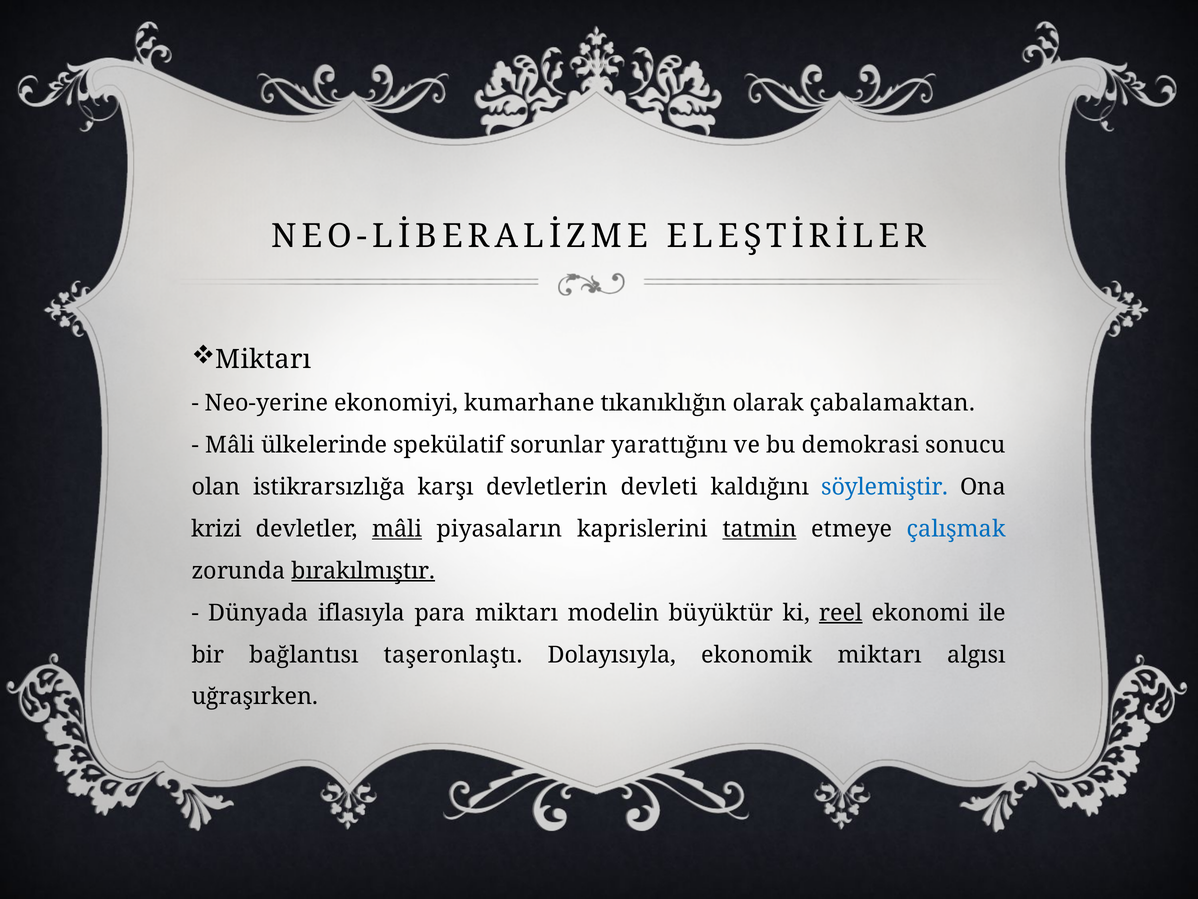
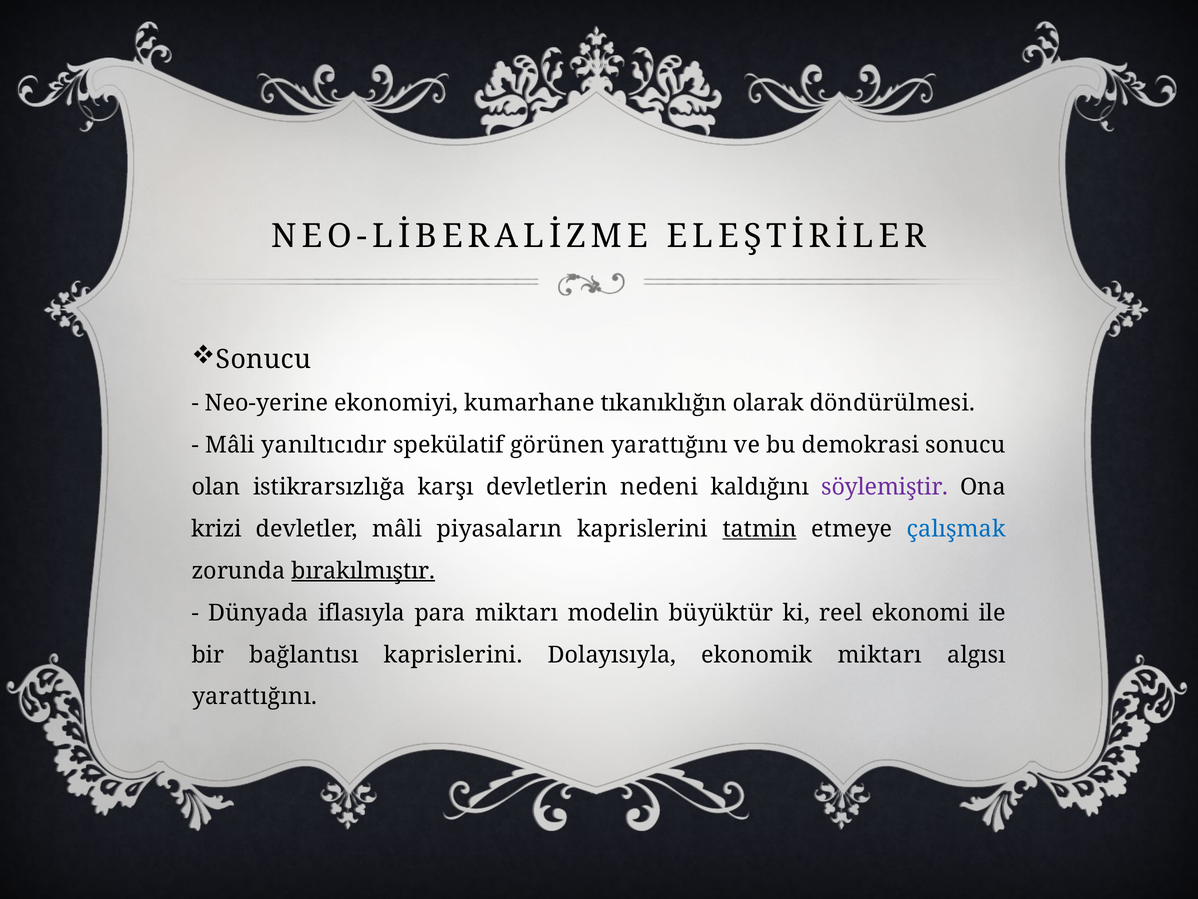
Miktarı at (263, 359): Miktarı -> Sonucu
çabalamaktan: çabalamaktan -> döndürülmesi
ülkelerinde: ülkelerinde -> yanıltıcıdır
sorunlar: sorunlar -> görünen
devleti: devleti -> nedeni
söylemiştir colour: blue -> purple
mâli at (397, 529) underline: present -> none
reel underline: present -> none
bağlantısı taşeronlaştı: taşeronlaştı -> kaprislerini
uğraşırken at (255, 696): uğraşırken -> yarattığını
